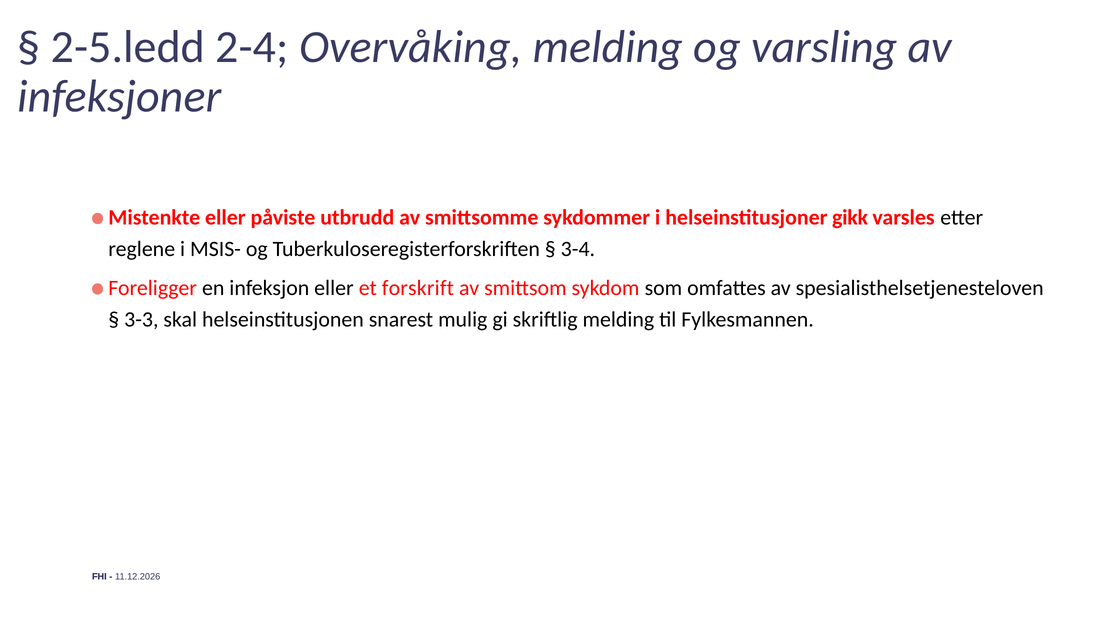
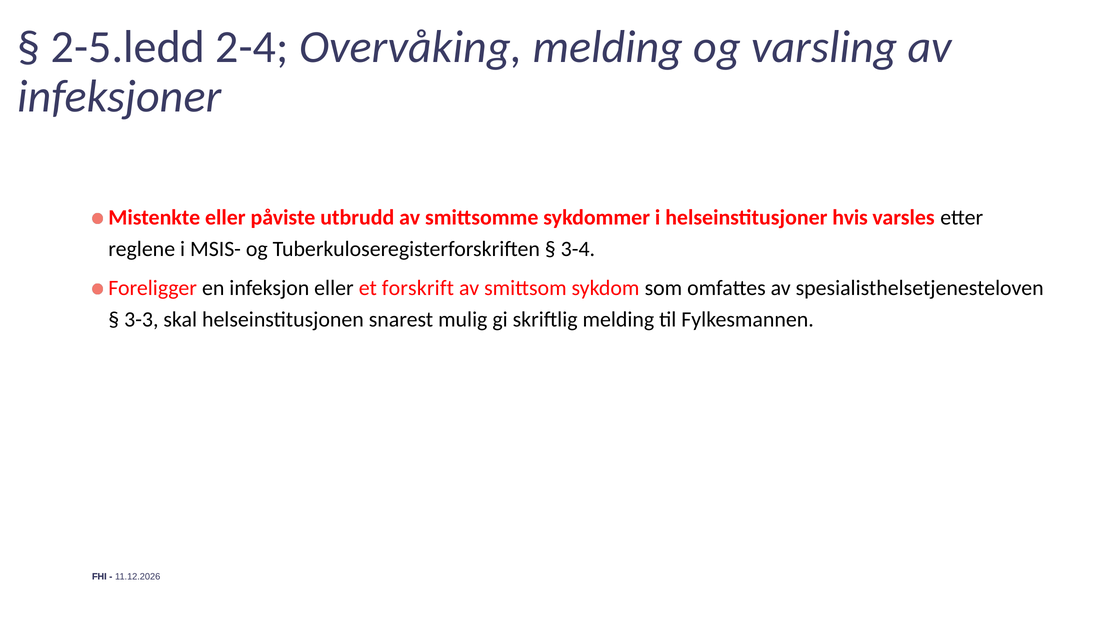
gikk: gikk -> hvis
